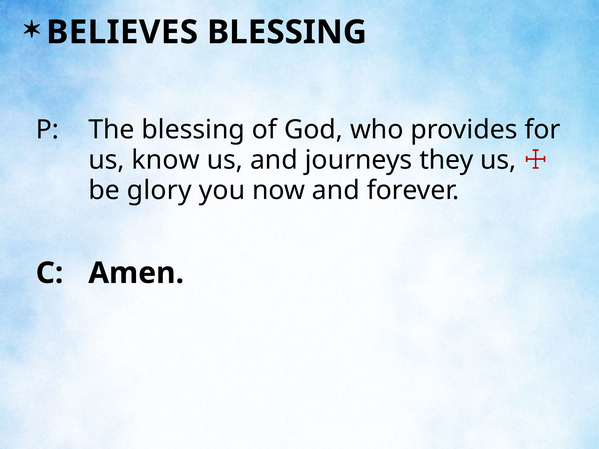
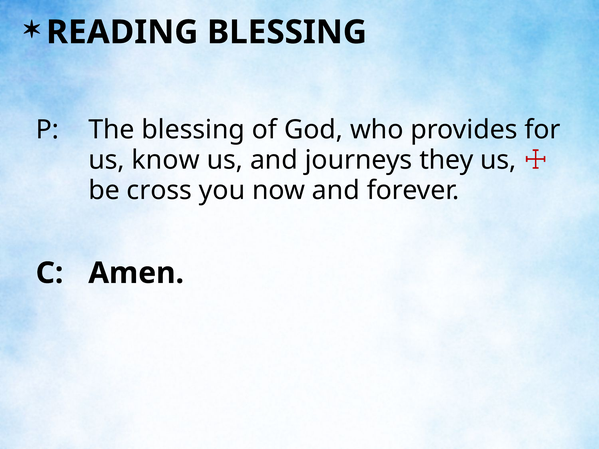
BELIEVES: BELIEVES -> READING
glory: glory -> cross
